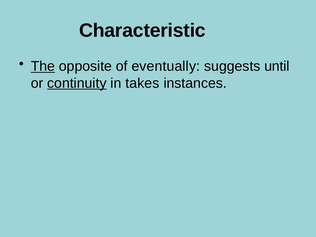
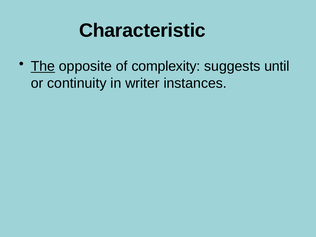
eventually: eventually -> complexity
continuity underline: present -> none
takes: takes -> writer
